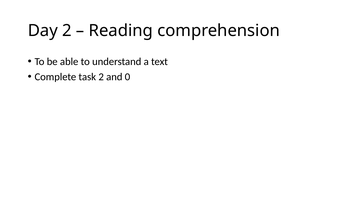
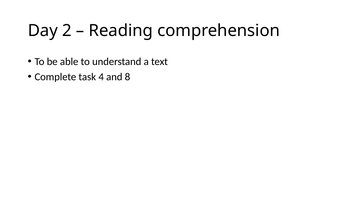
task 2: 2 -> 4
0: 0 -> 8
